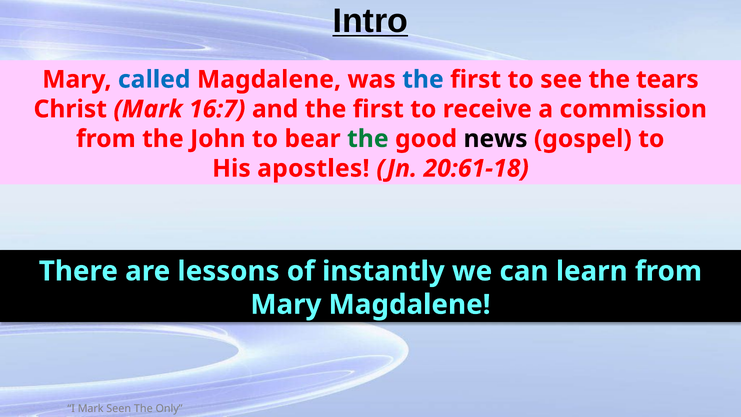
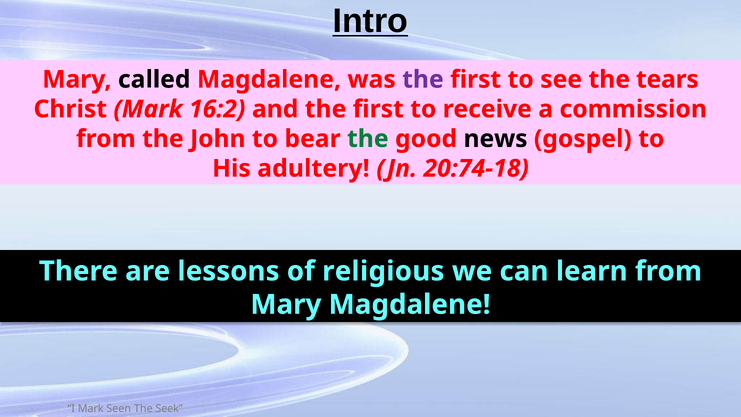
called colour: blue -> black
the at (423, 79) colour: blue -> purple
16:7: 16:7 -> 16:2
apostles: apostles -> adultery
20:61-18: 20:61-18 -> 20:74-18
instantly: instantly -> religious
Only: Only -> Seek
